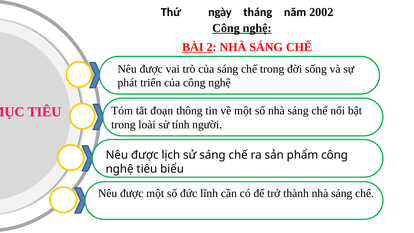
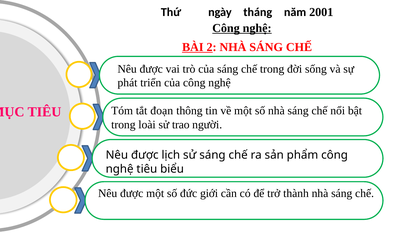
2002: 2002 -> 2001
tính: tính -> trao
lĩnh: lĩnh -> giới
